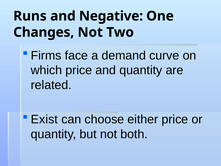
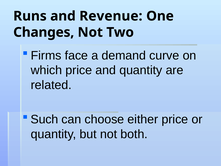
Negative: Negative -> Revenue
Exist: Exist -> Such
